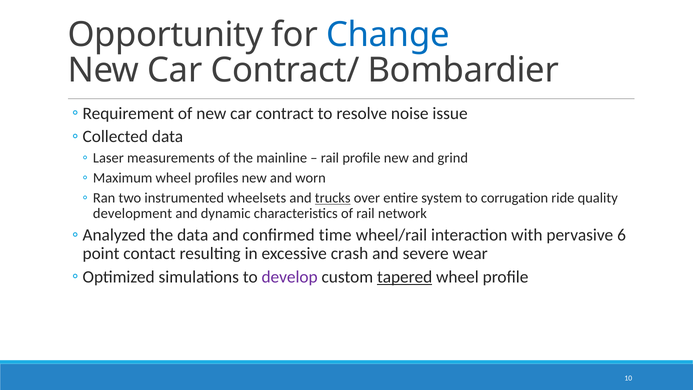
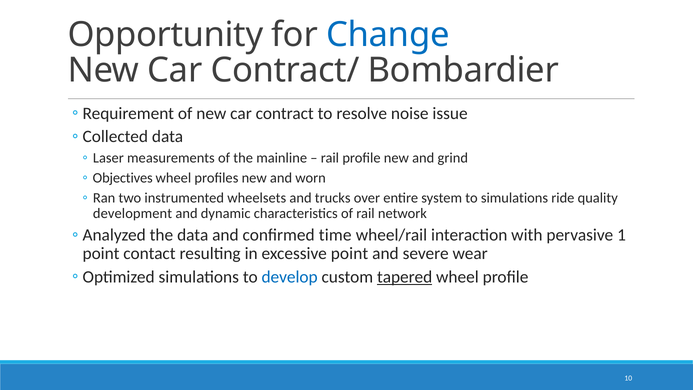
Maximum: Maximum -> Objectives
trucks underline: present -> none
to corrugation: corrugation -> simulations
6: 6 -> 1
excessive crash: crash -> point
develop colour: purple -> blue
